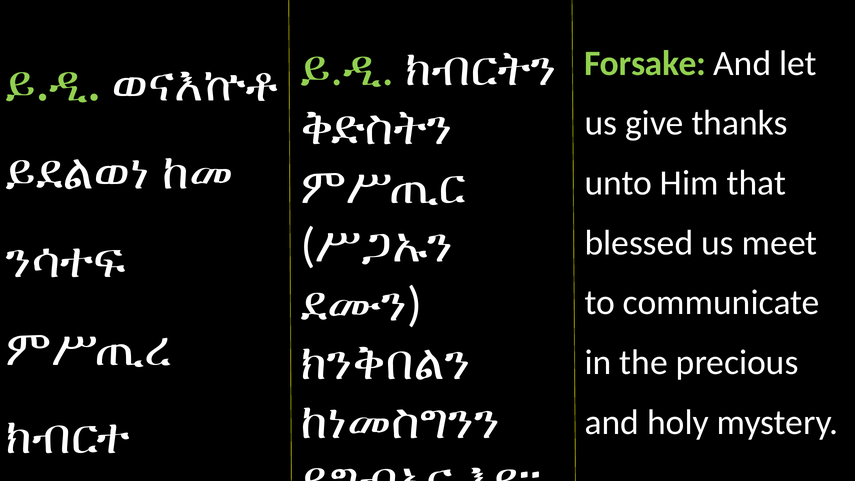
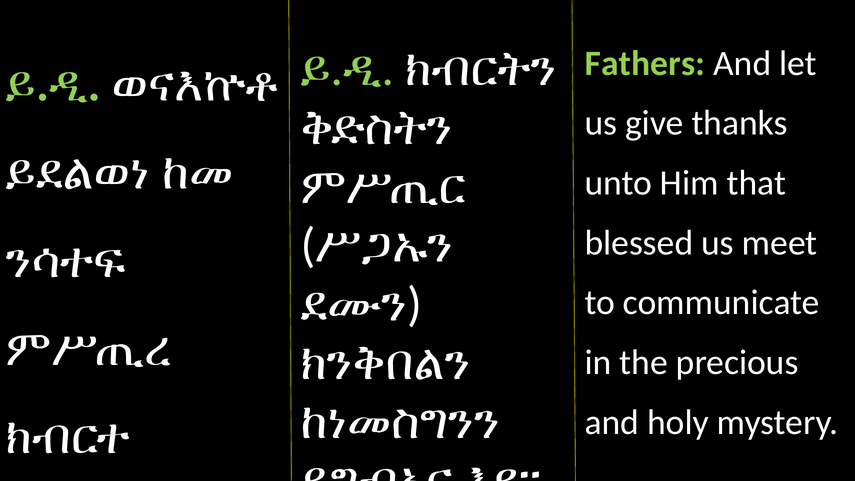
Forsake: Forsake -> Fathers
